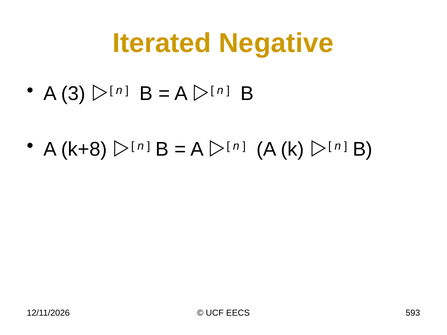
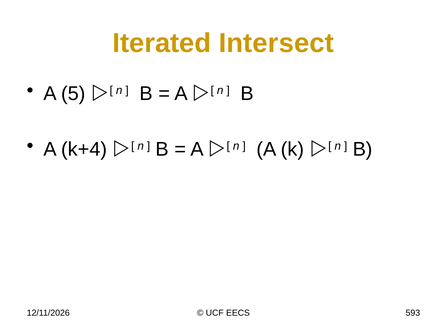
Negative: Negative -> Intersect
3: 3 -> 5
k+8: k+8 -> k+4
